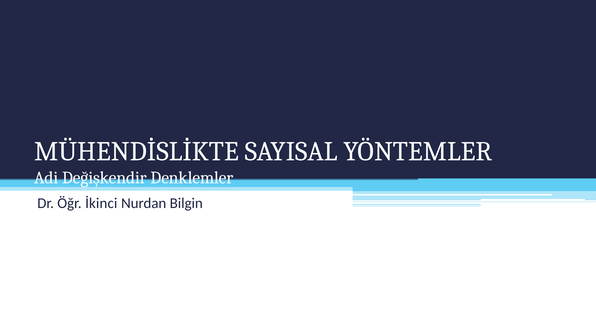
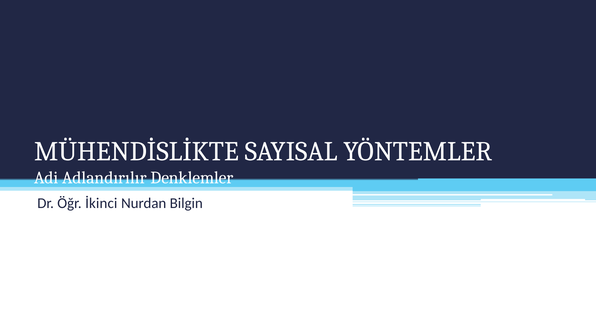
Değişkendir: Değişkendir -> Adlandırılır
